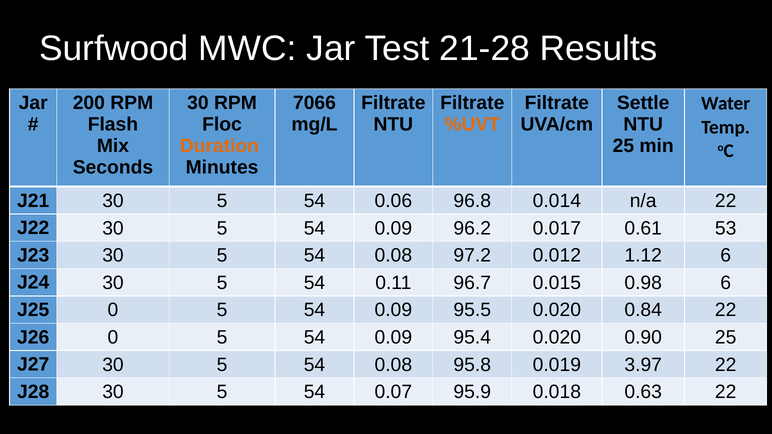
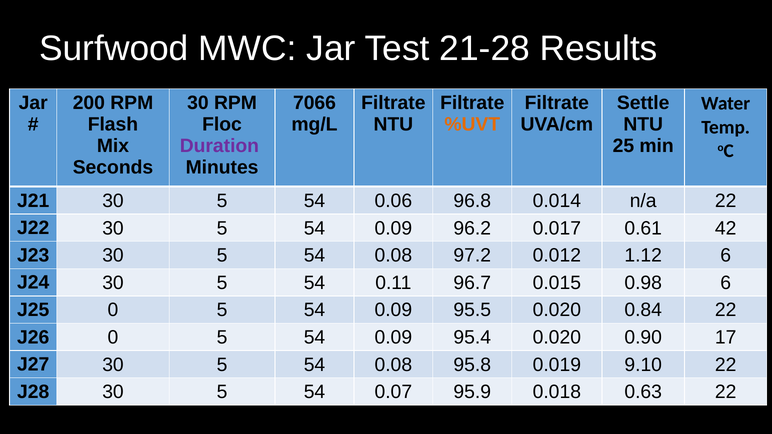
Duration colour: orange -> purple
53: 53 -> 42
0.90 25: 25 -> 17
3.97: 3.97 -> 9.10
